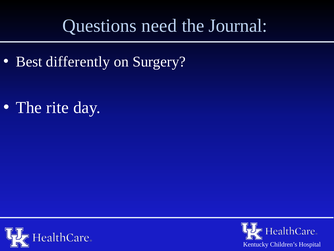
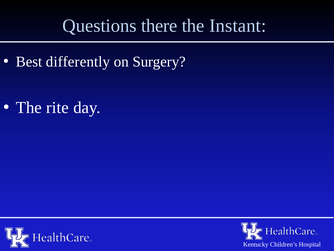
need: need -> there
Journal: Journal -> Instant
